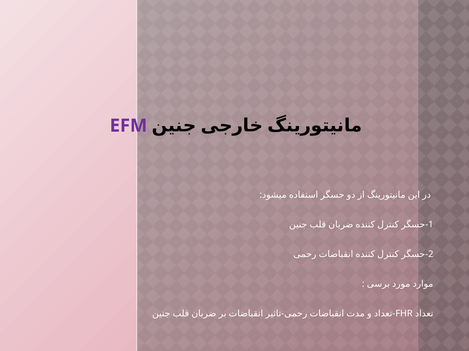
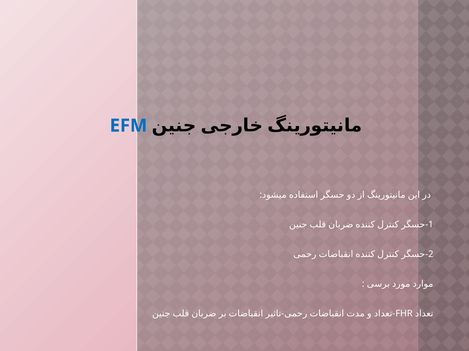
EFM colour: purple -> blue
